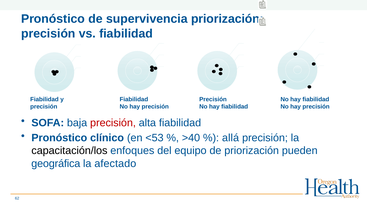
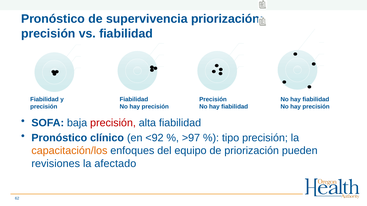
<53: <53 -> <92
>40: >40 -> >97
allá: allá -> tipo
capacitación/los colour: black -> orange
geográfica: geográfica -> revisiones
